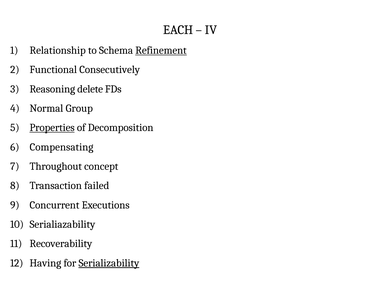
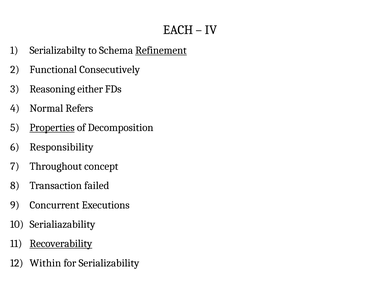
Relationship: Relationship -> Serializabilty
delete: delete -> either
Group: Group -> Refers
Compensating: Compensating -> Responsibility
Recoverability underline: none -> present
Having: Having -> Within
Serializability underline: present -> none
